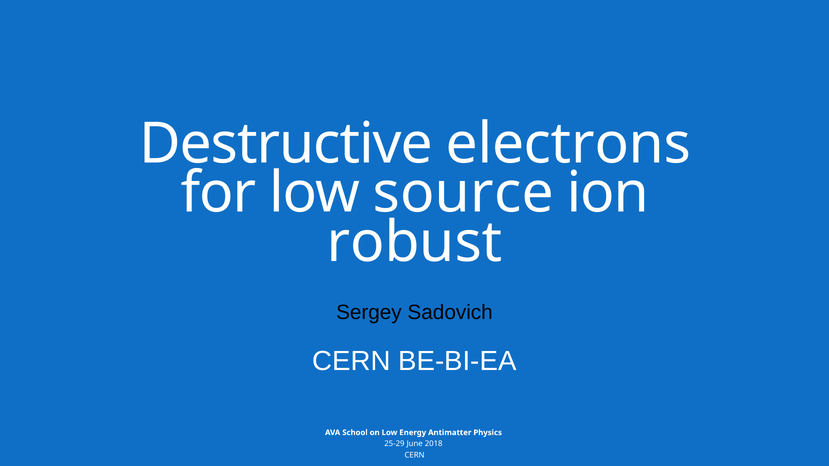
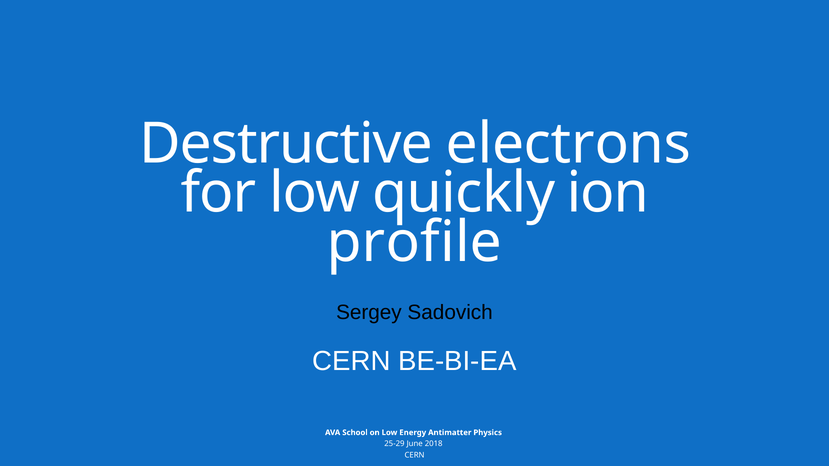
source: source -> quickly
robust: robust -> profile
